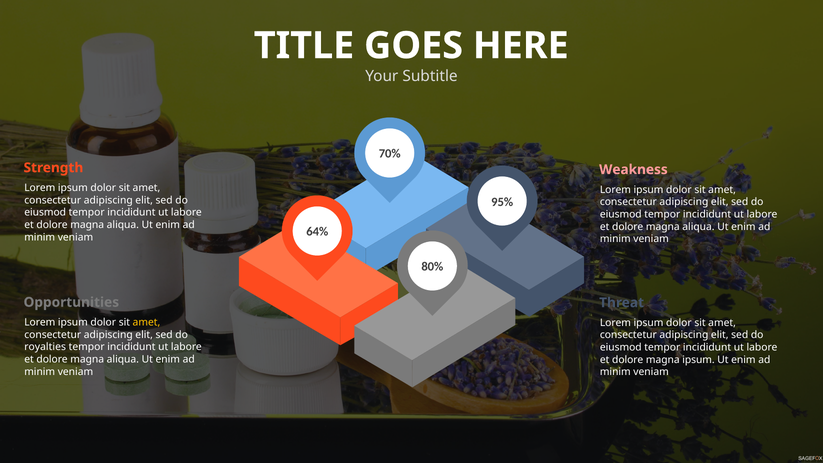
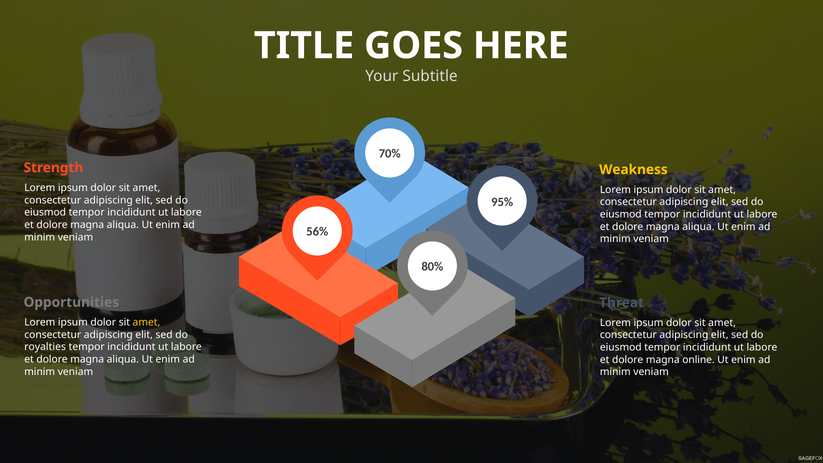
Weakness colour: pink -> yellow
64%: 64% -> 56%
magna ipsum: ipsum -> online
